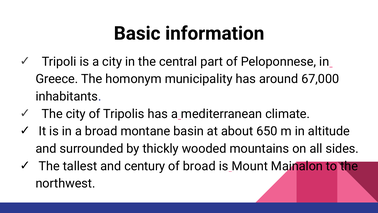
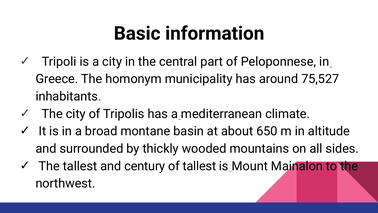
67,000: 67,000 -> 75,527
of broad: broad -> tallest
